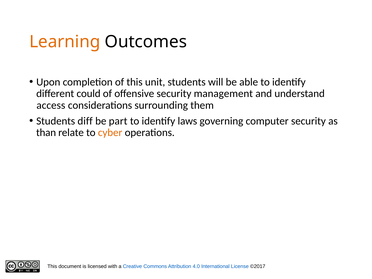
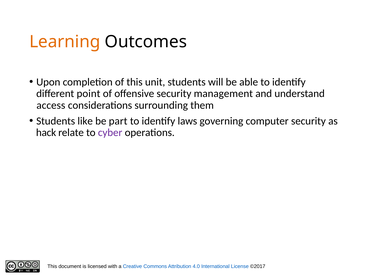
could: could -> point
diff: diff -> like
than: than -> hack
cyber colour: orange -> purple
